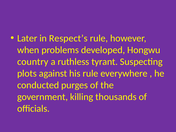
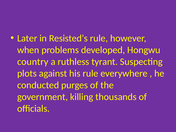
Respect’s: Respect’s -> Resisted’s
